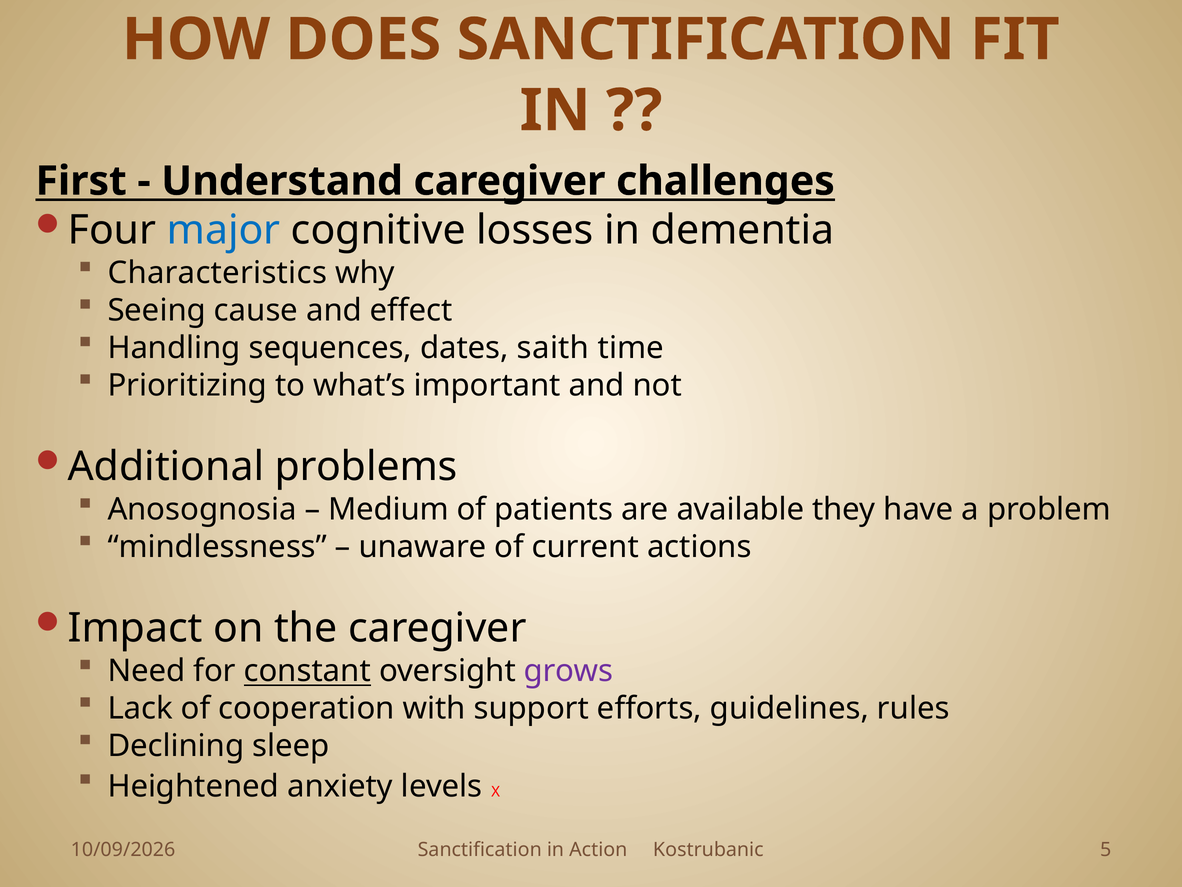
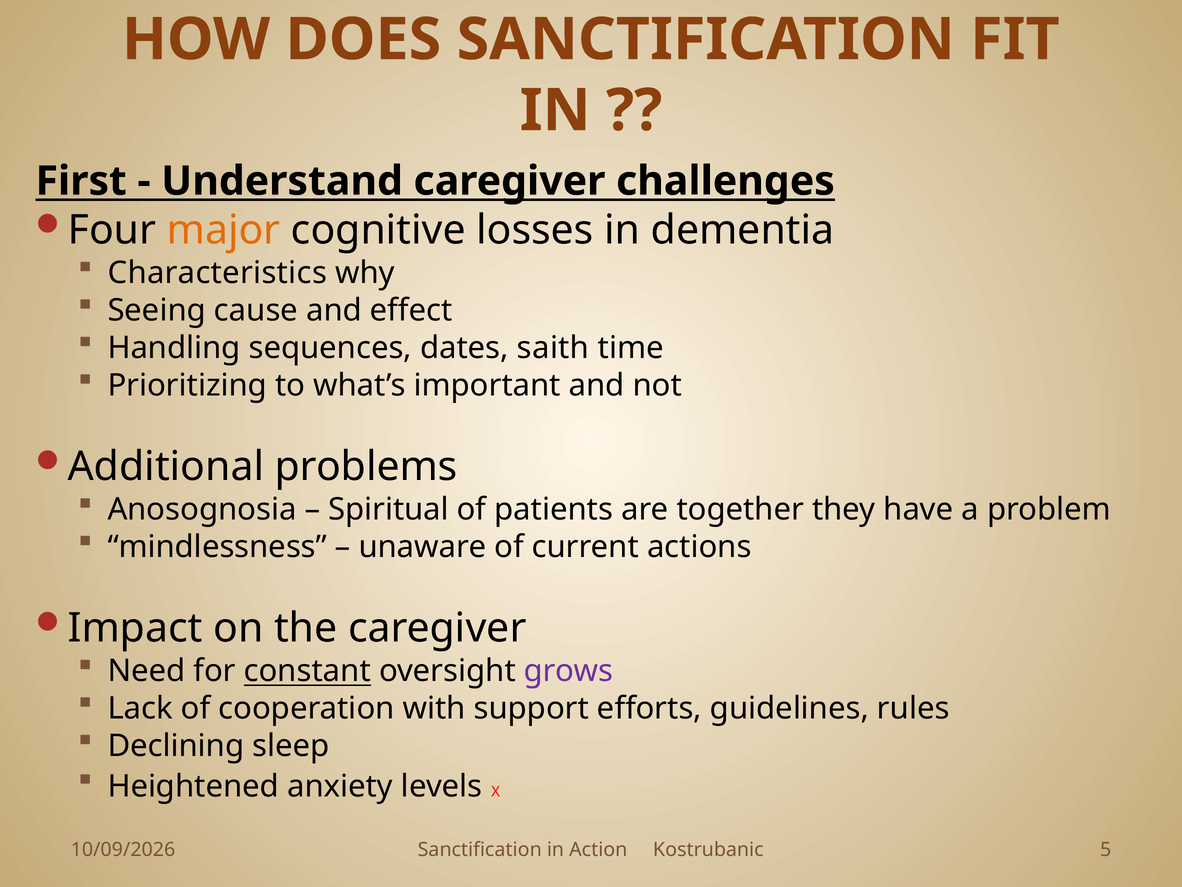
major colour: blue -> orange
Medium: Medium -> Spiritual
available: available -> together
